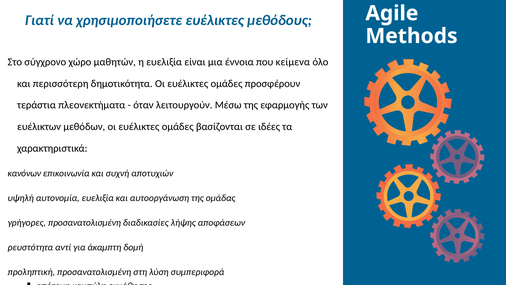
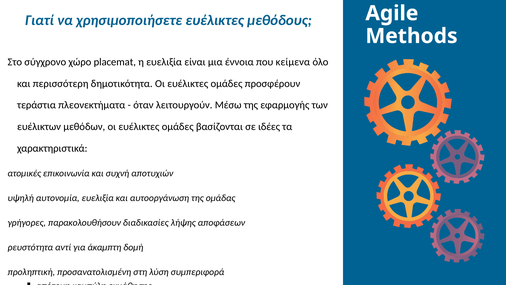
μαθητών: μαθητών -> placemat
κανόνων: κανόνων -> ατομικές
γρήγορες προσανατολισμένη: προσανατολισμένη -> παρακολουθήσουν
